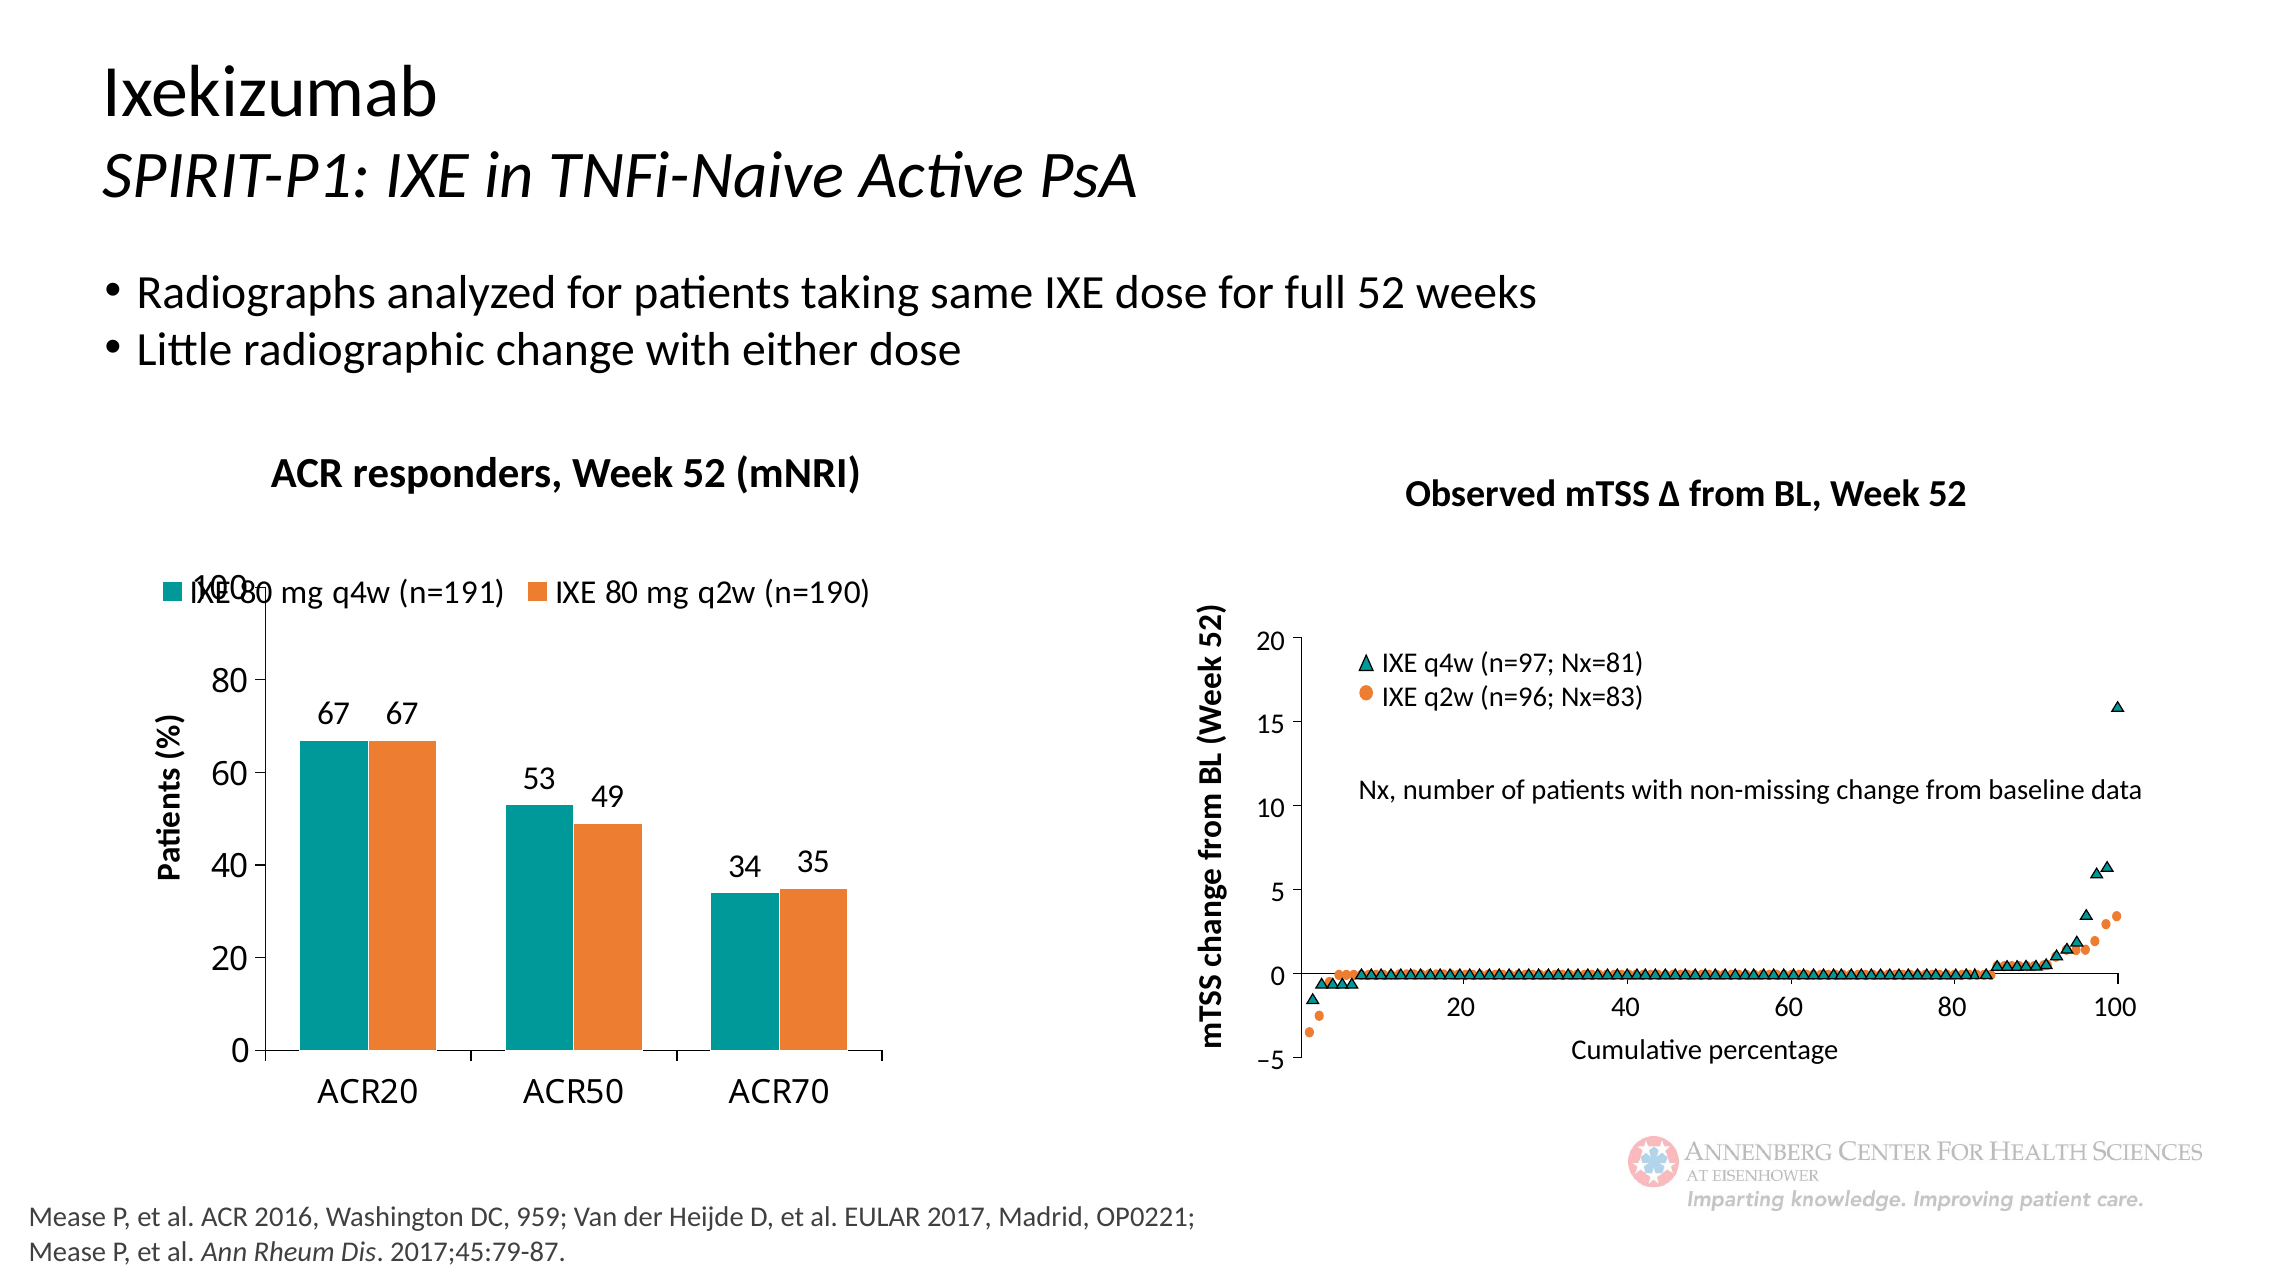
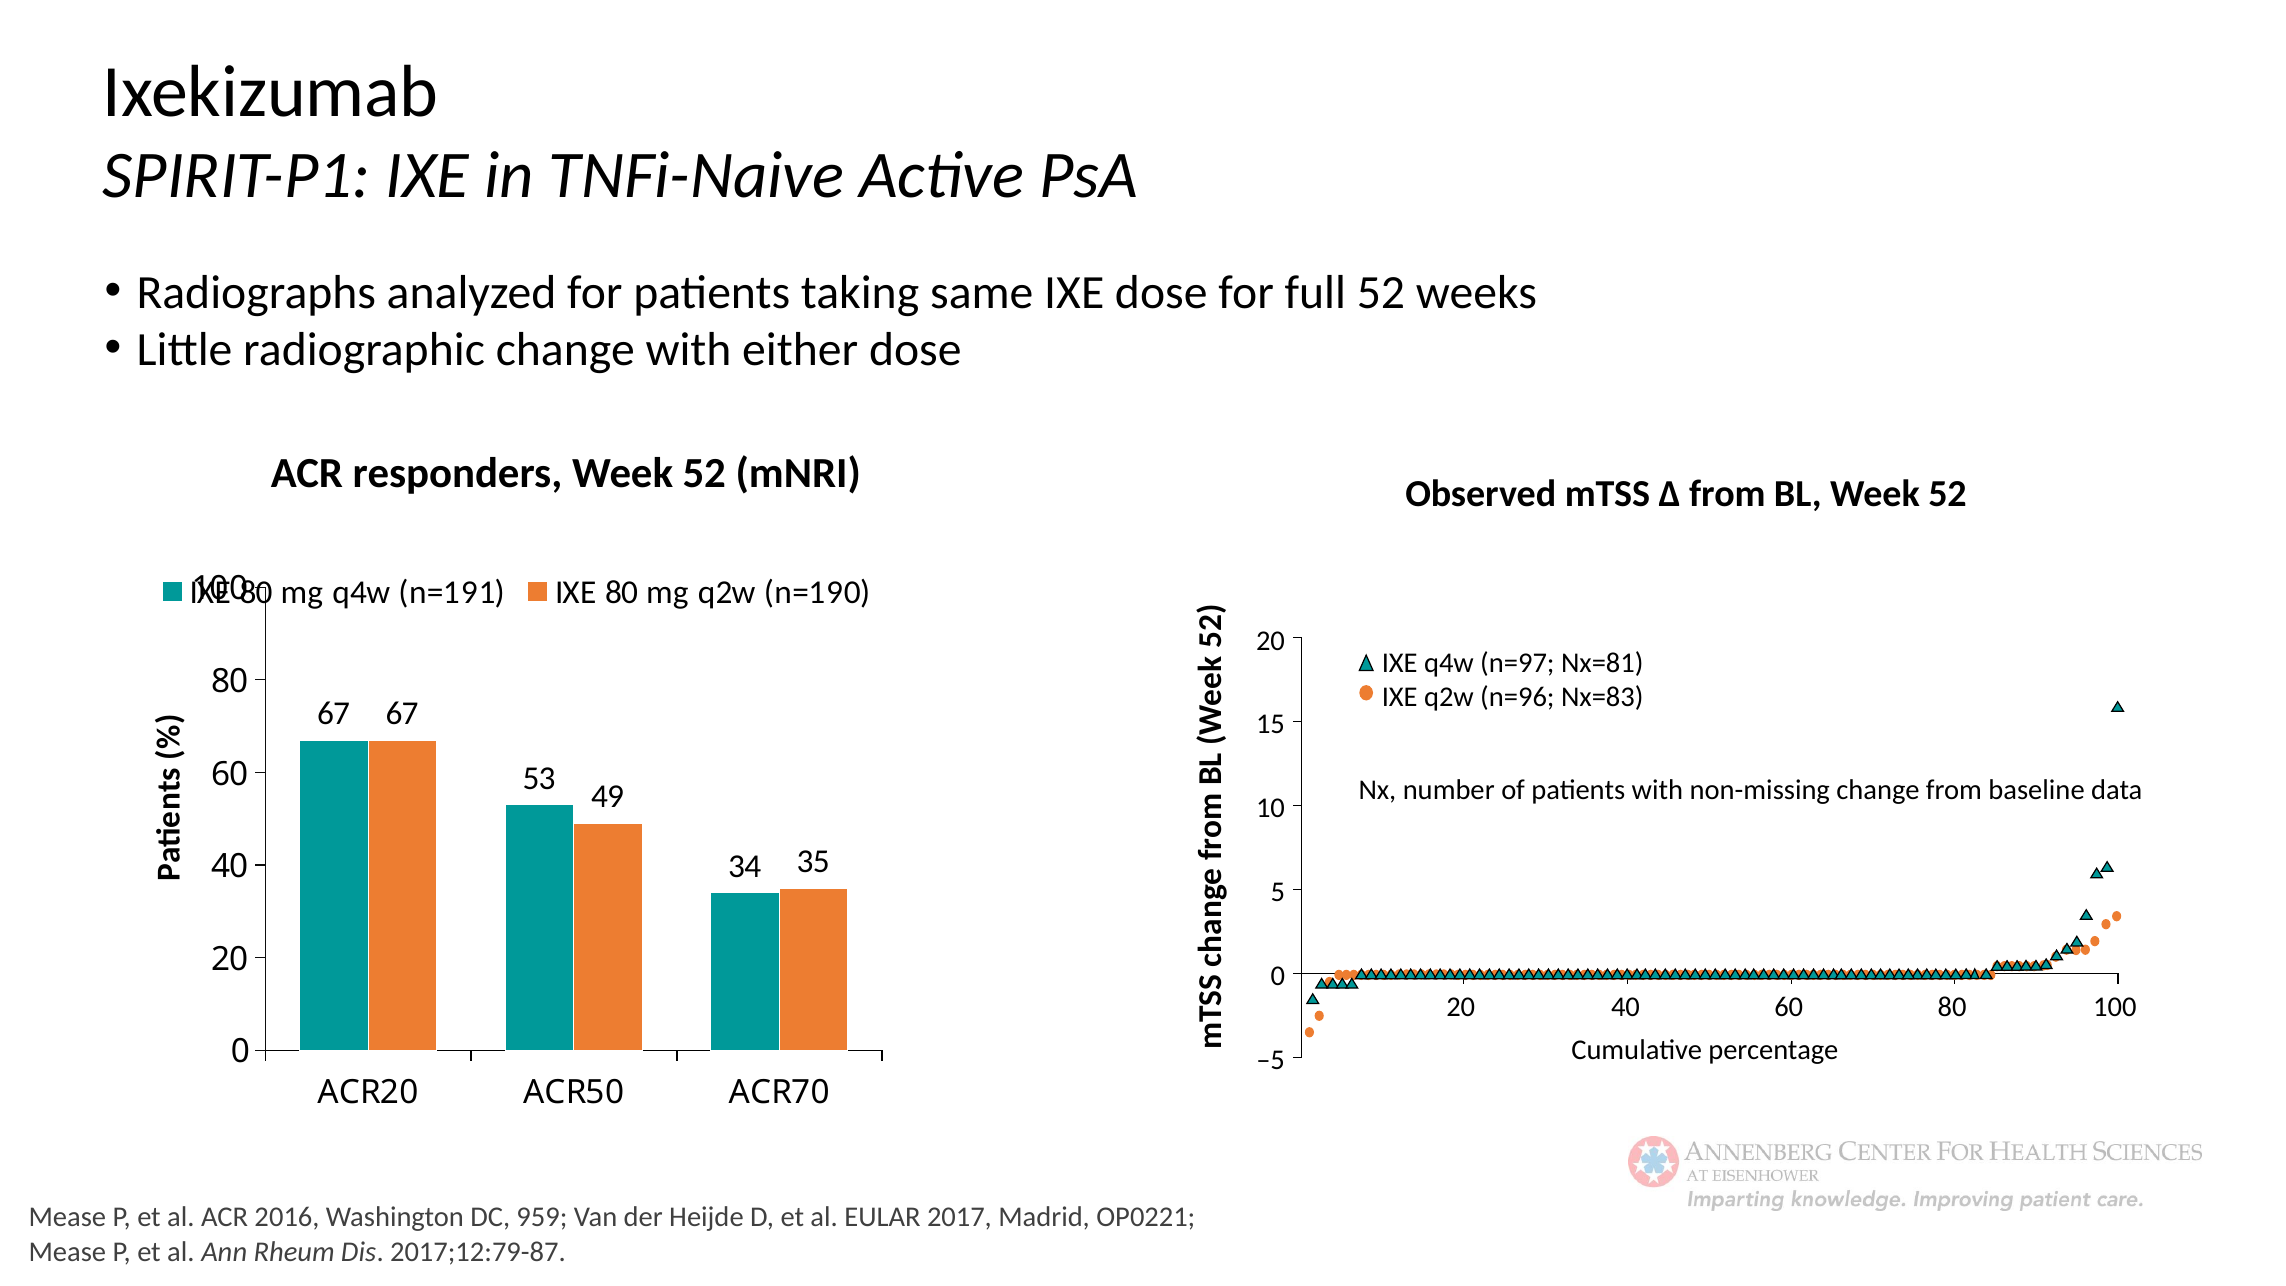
2017;45:79-87: 2017;45:79-87 -> 2017;12:79-87
